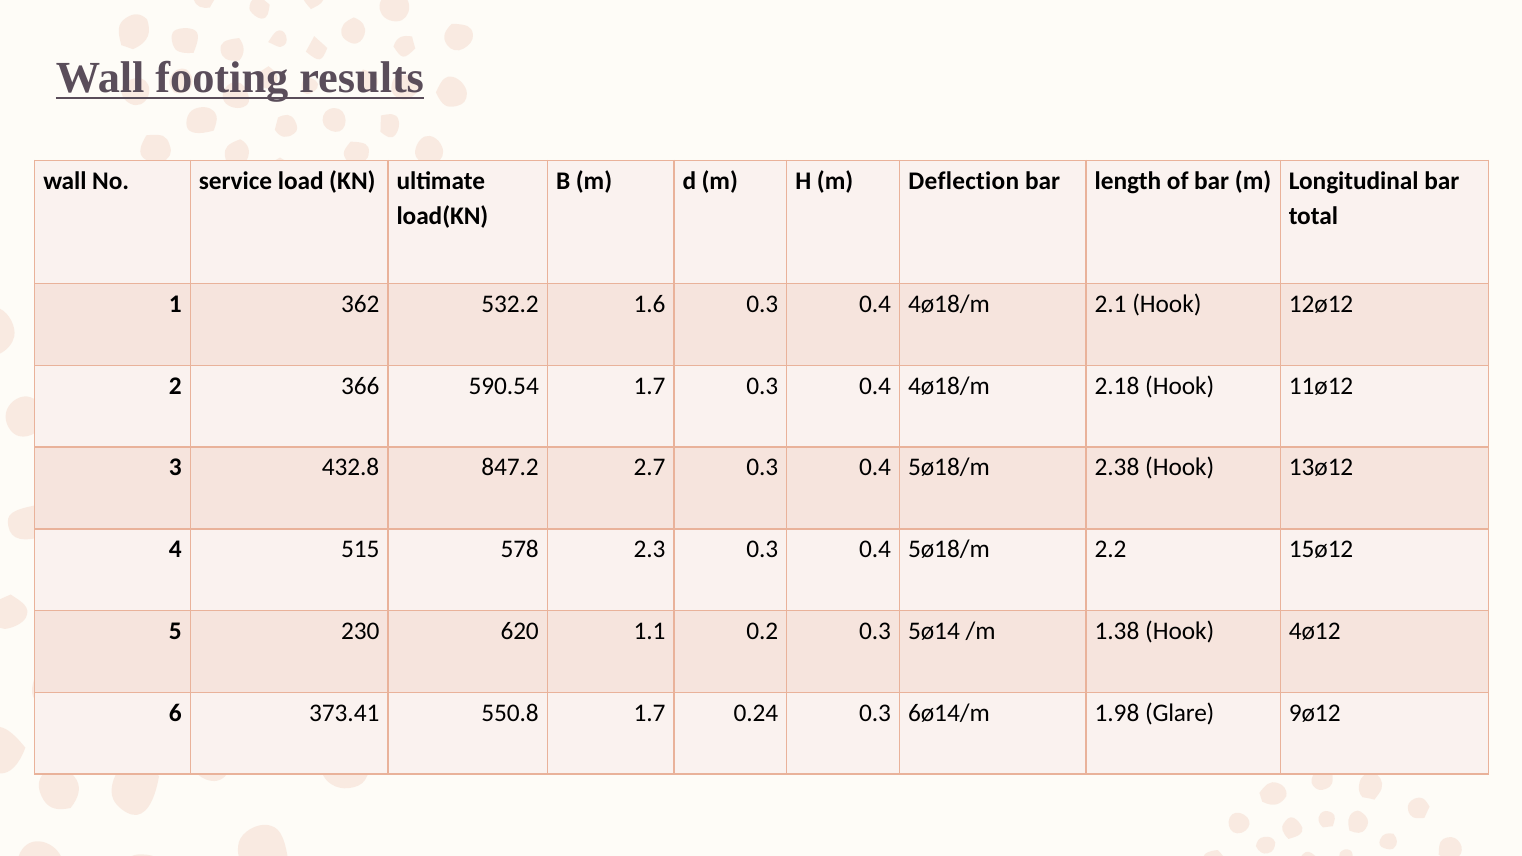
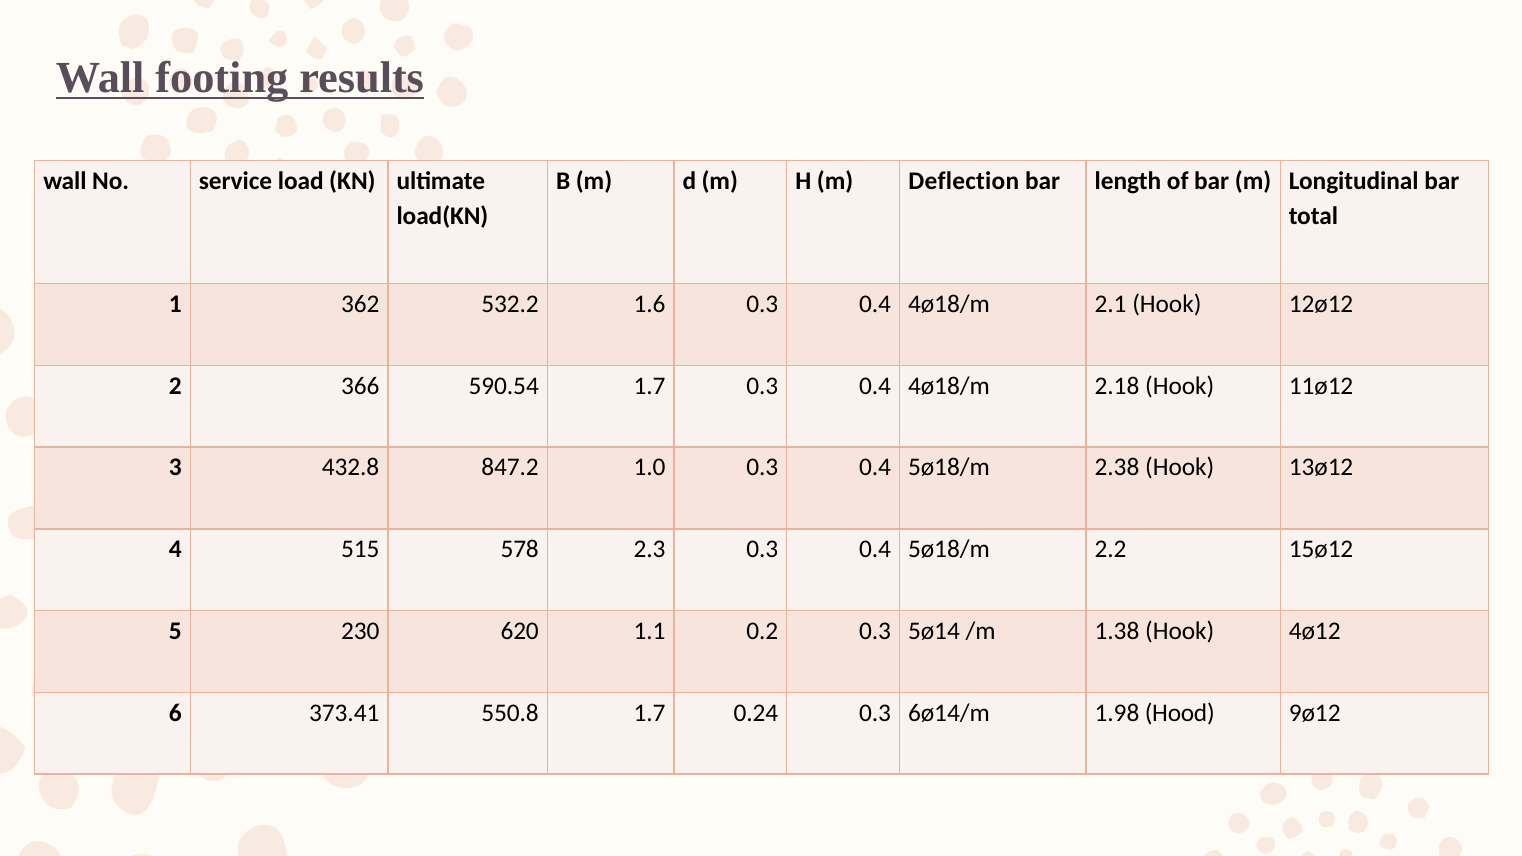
2.7: 2.7 -> 1.0
Glare: Glare -> Hood
